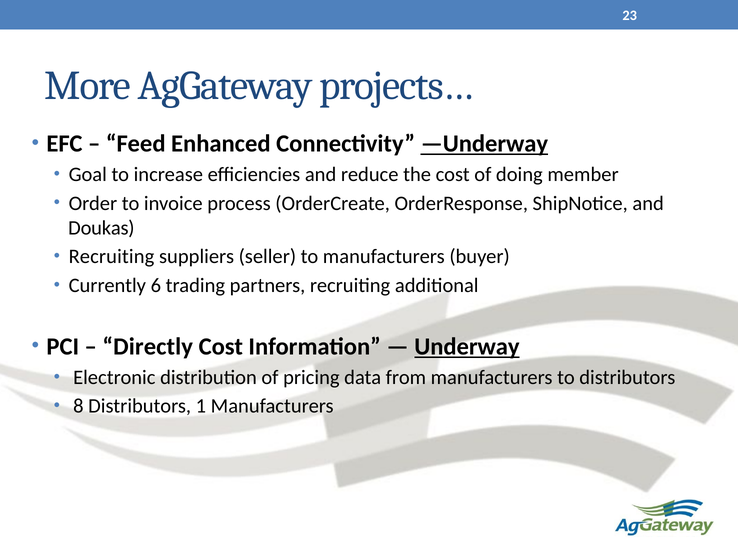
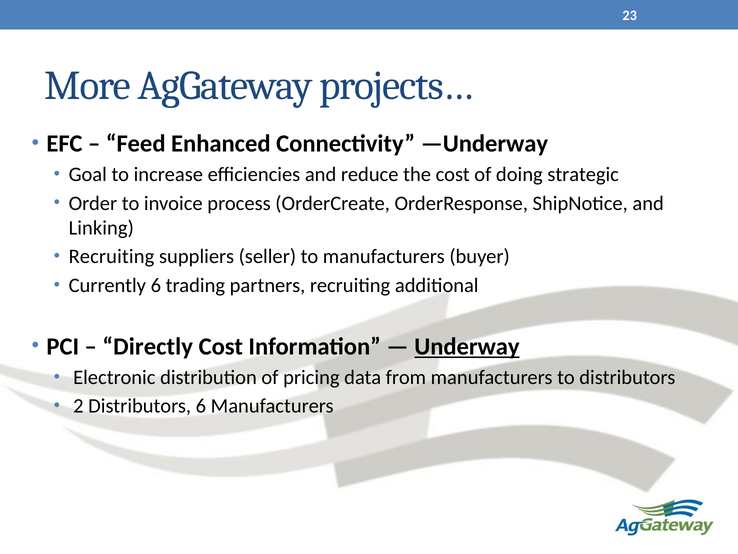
—Underway underline: present -> none
member: member -> strategic
Doukas: Doukas -> Linking
8: 8 -> 2
Distributors 1: 1 -> 6
